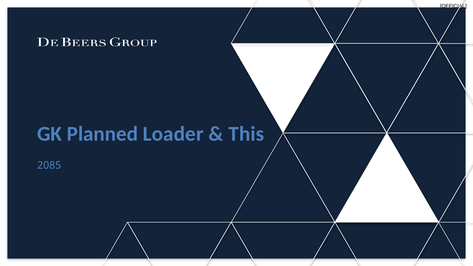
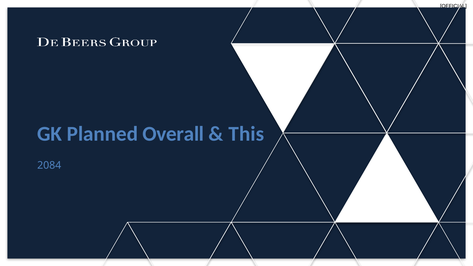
Loader: Loader -> Overall
2085: 2085 -> 2084
